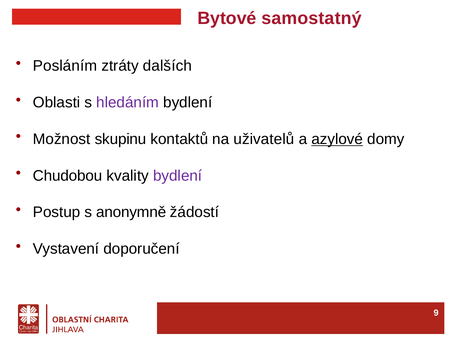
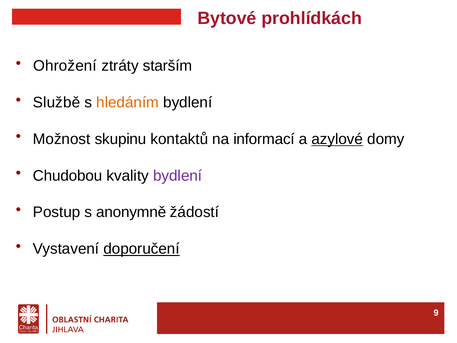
samostatný: samostatný -> prohlídkách
Posláním: Posláním -> Ohrožení
dalších: dalších -> starším
Oblasti: Oblasti -> Službě
hledáním colour: purple -> orange
uživatelů: uživatelů -> informací
doporučení underline: none -> present
